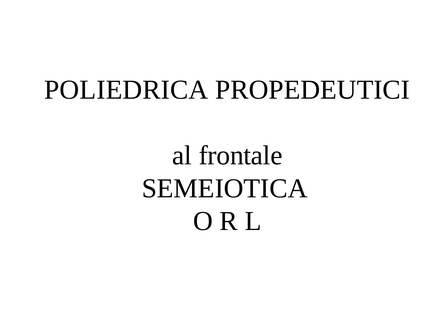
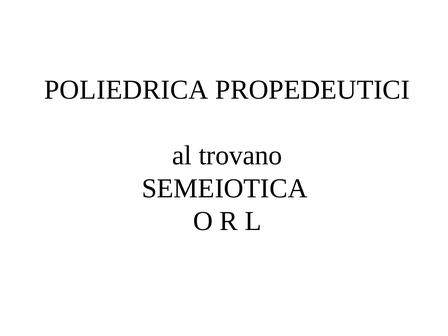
frontale: frontale -> trovano
